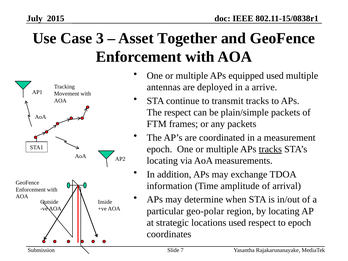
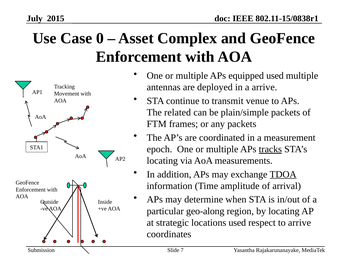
3: 3 -> 0
Together: Together -> Complex
transmit tracks: tracks -> venue
The respect: respect -> related
TDOA underline: none -> present
geo-polar: geo-polar -> geo-along
to epoch: epoch -> arrive
